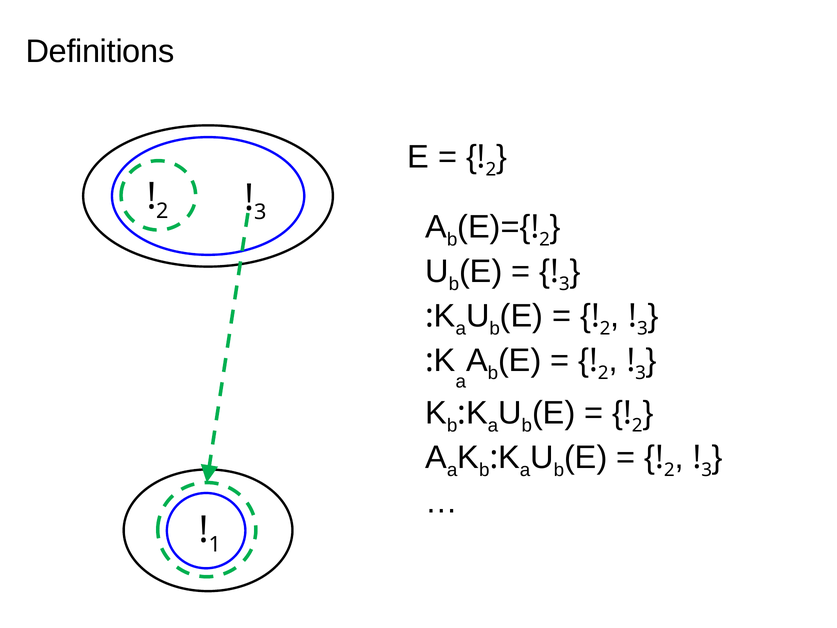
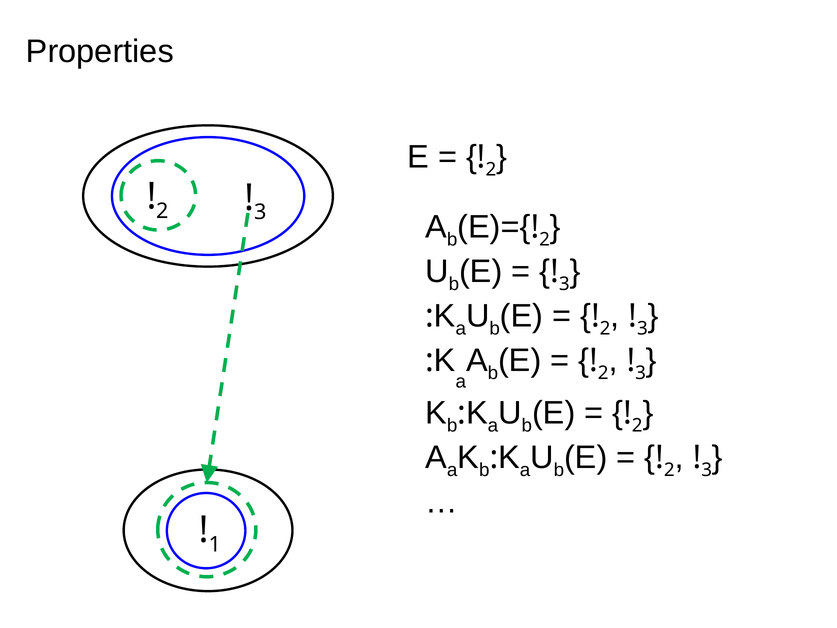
Definitions: Definitions -> Properties
